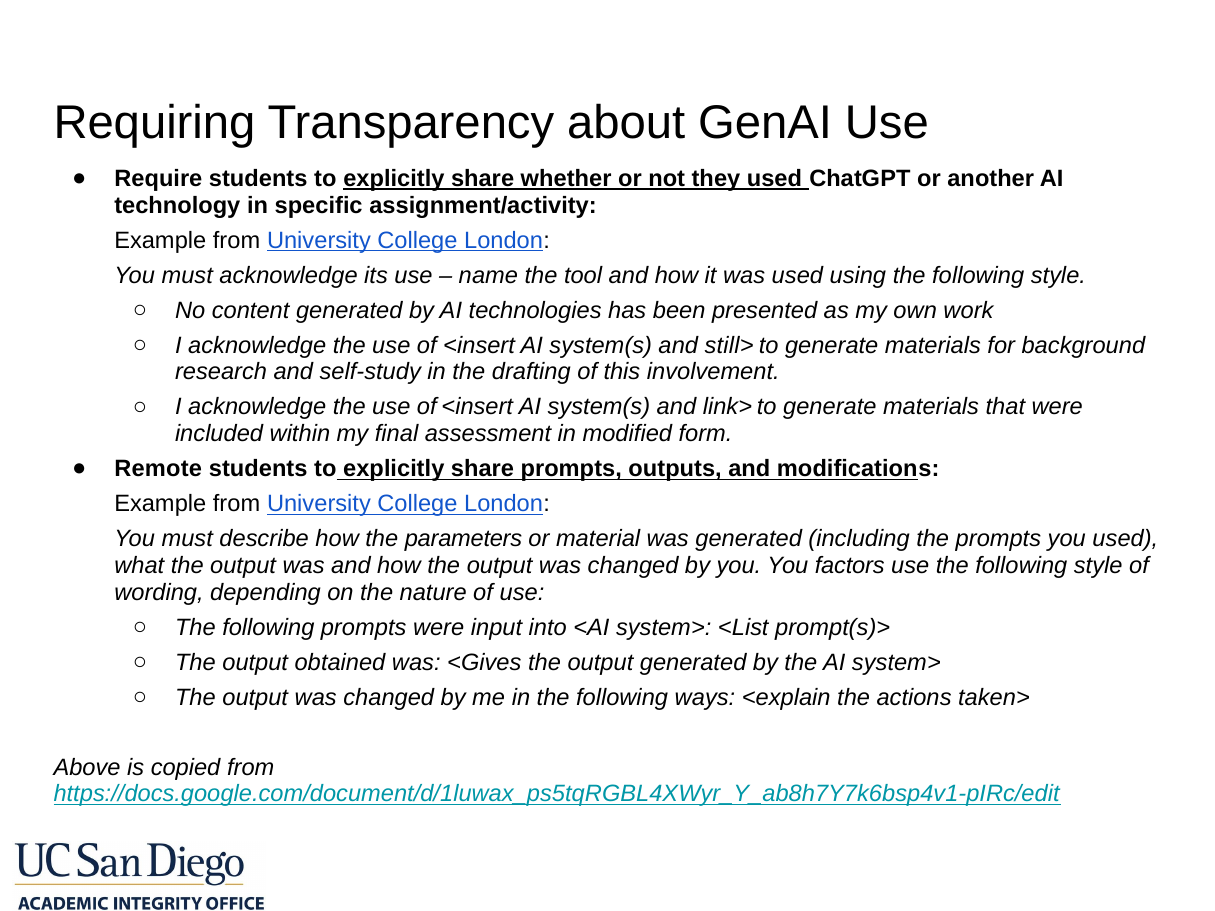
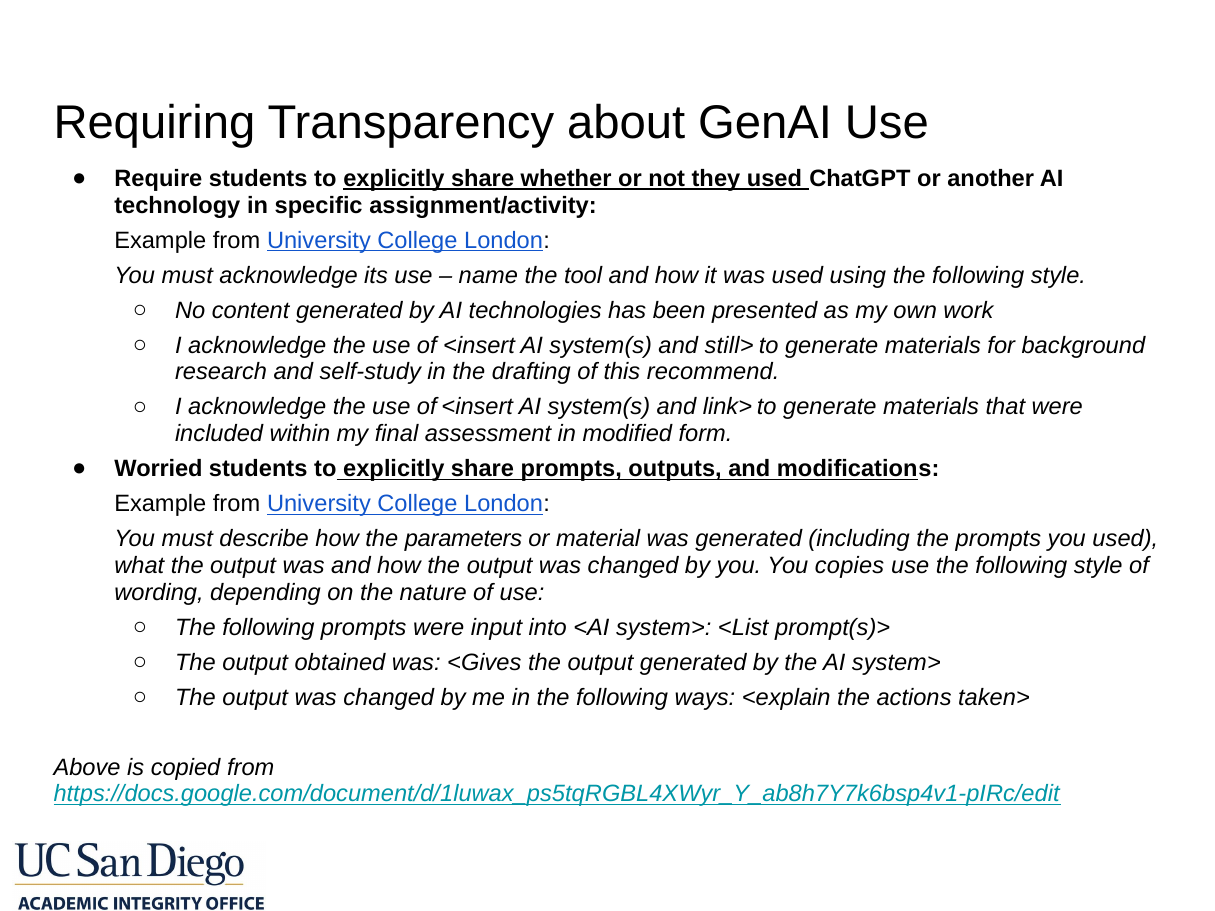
involvement: involvement -> recommend
Remote: Remote -> Worried
factors: factors -> copies
